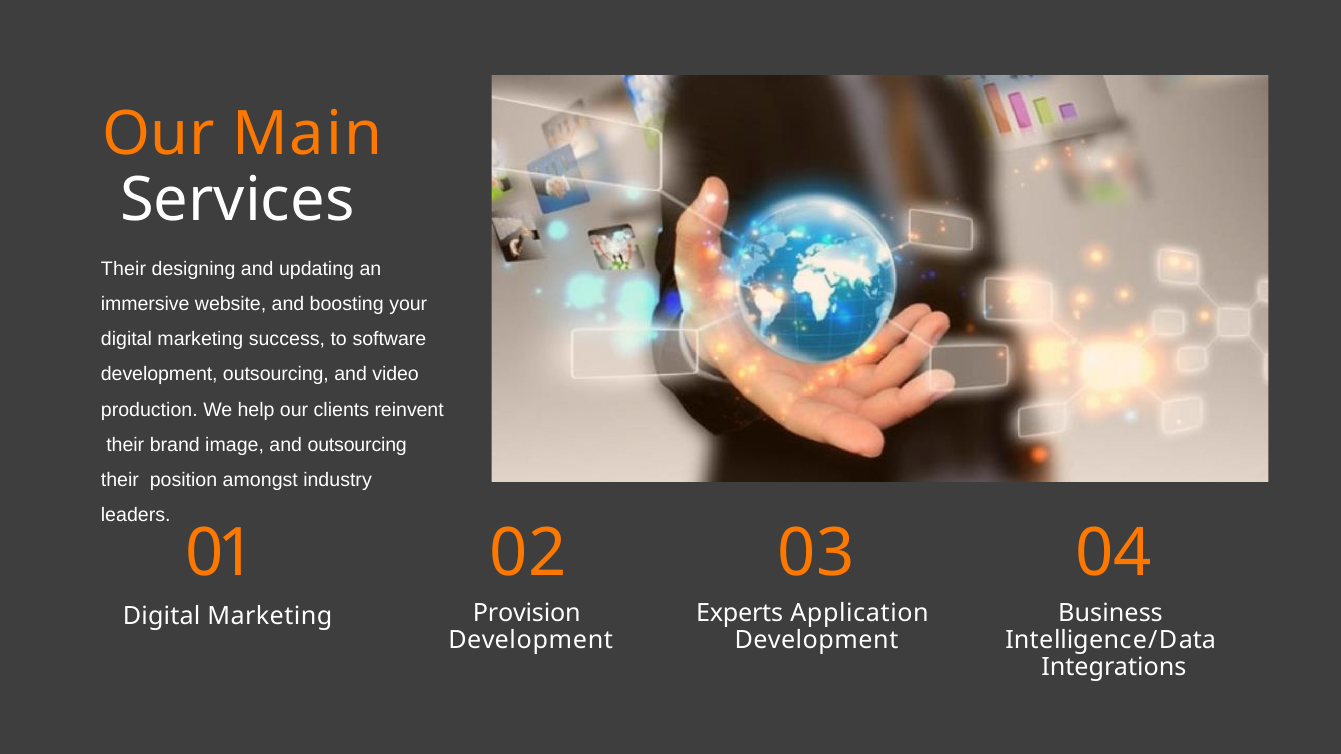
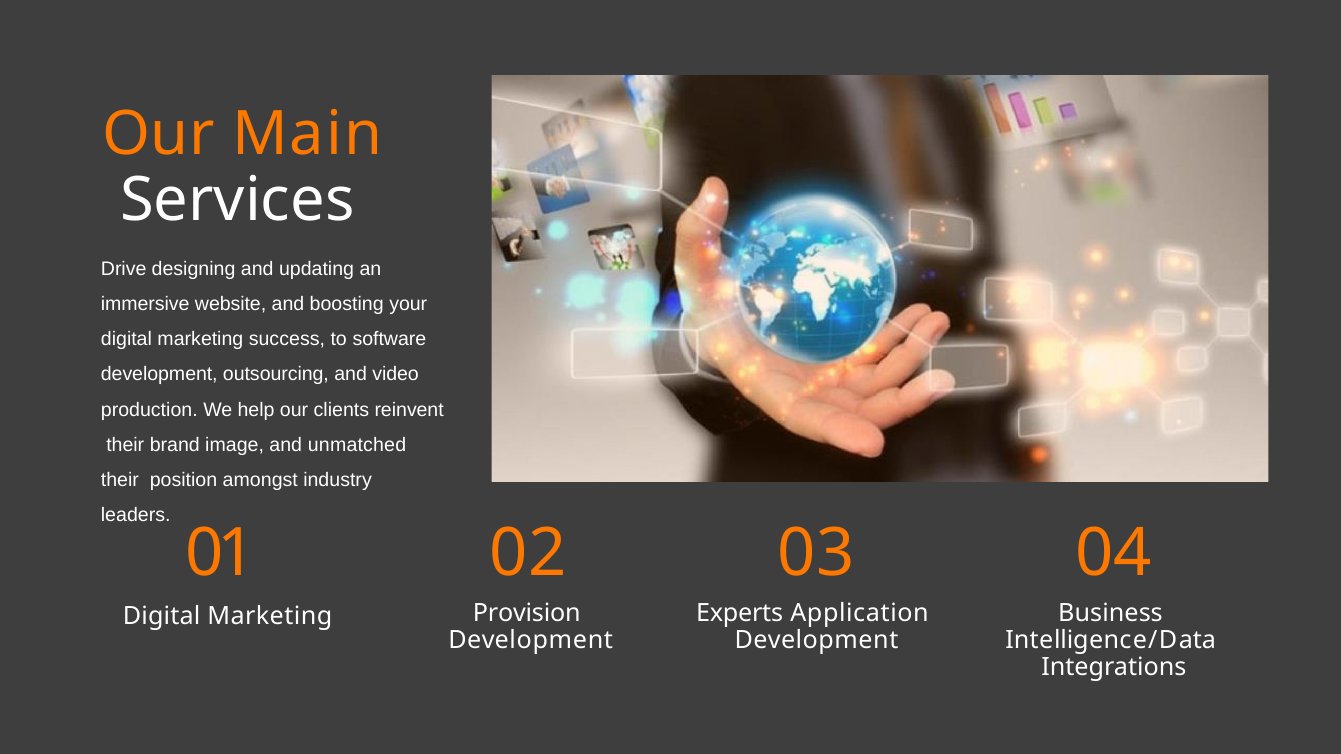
Their at (124, 269): Their -> Drive
and outsourcing: outsourcing -> unmatched
